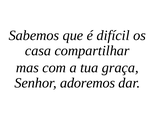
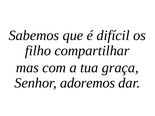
casa: casa -> filho
